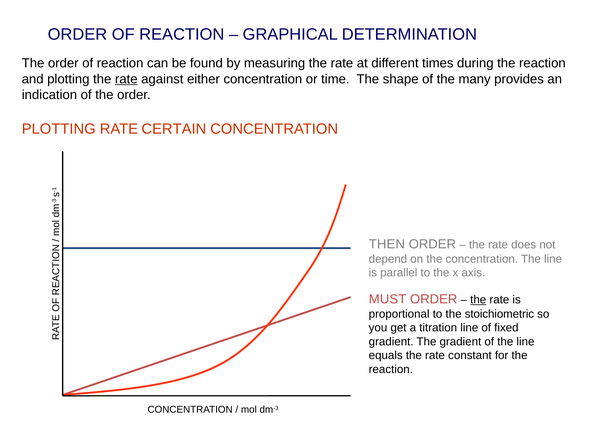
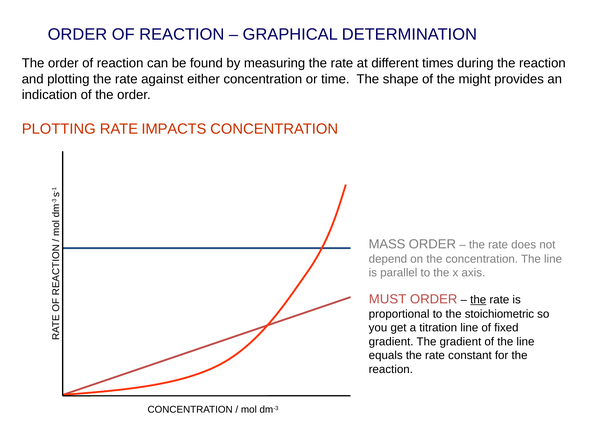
rate at (126, 79) underline: present -> none
many: many -> might
CERTAIN: CERTAIN -> IMPACTS
THEN: THEN -> MASS
